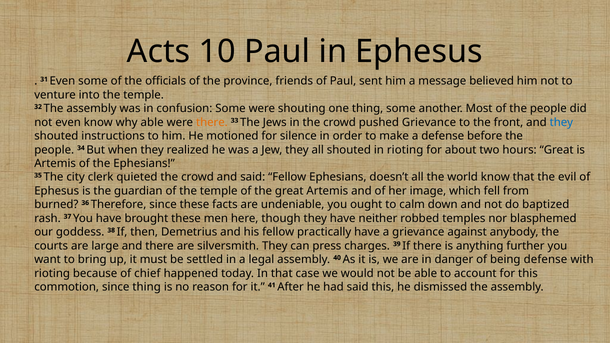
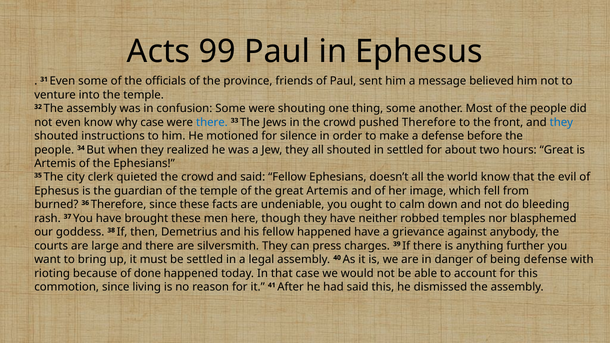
10: 10 -> 99
why able: able -> case
there at (212, 122) colour: orange -> blue
pushed Grievance: Grievance -> Therefore
in rioting: rioting -> settled
baptized: baptized -> bleeding
fellow practically: practically -> happened
chief: chief -> done
since thing: thing -> living
